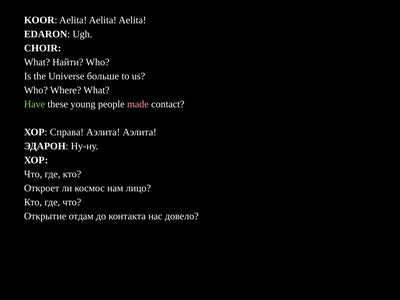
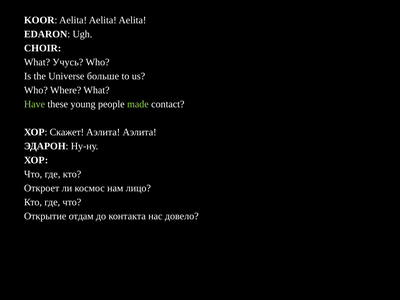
Найти: Найти -> Учусь
made colour: pink -> light green
Справа: Справа -> Скажет
